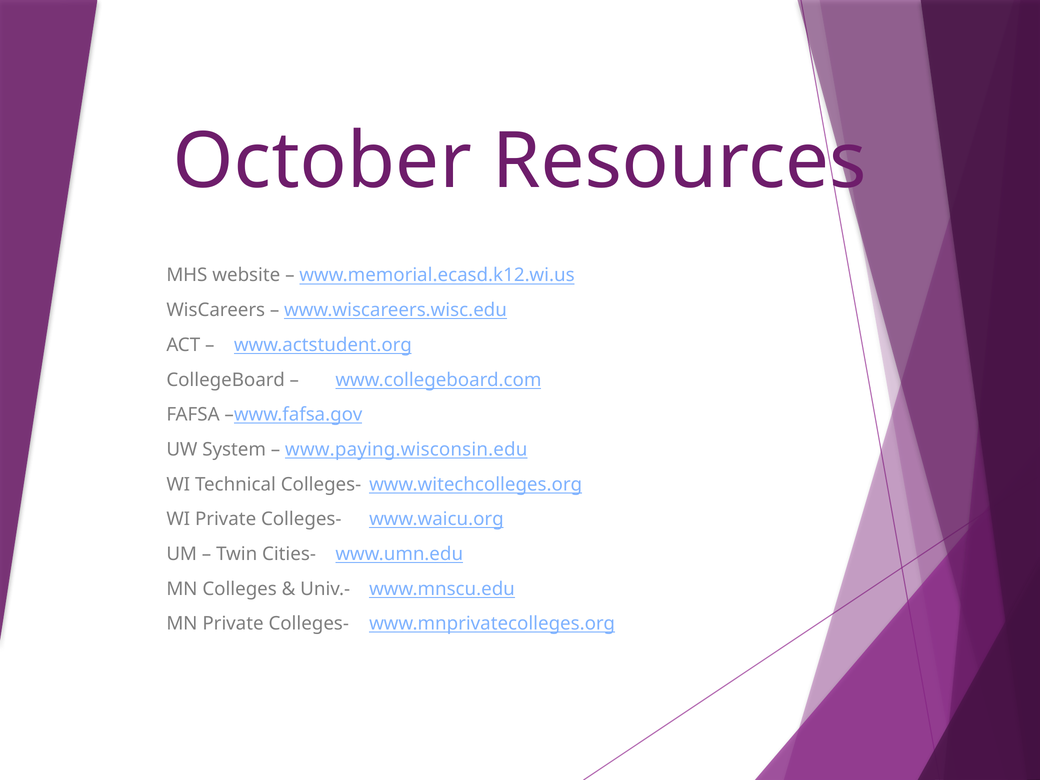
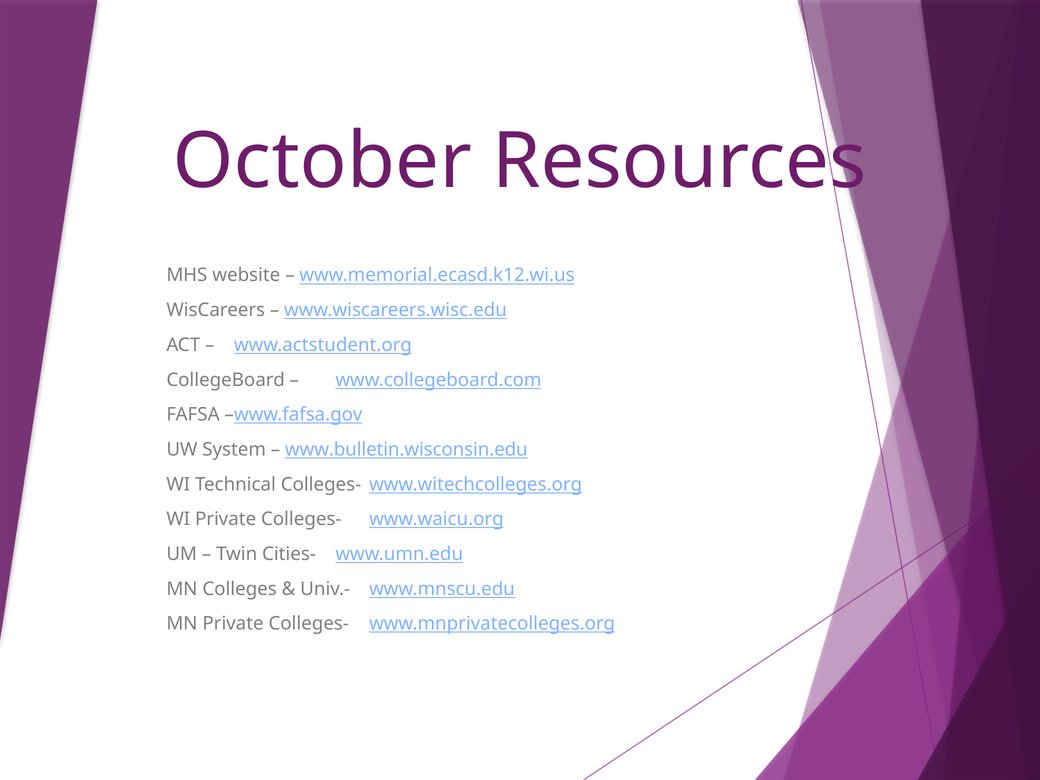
www.paying.wisconsin.edu: www.paying.wisconsin.edu -> www.bulletin.wisconsin.edu
